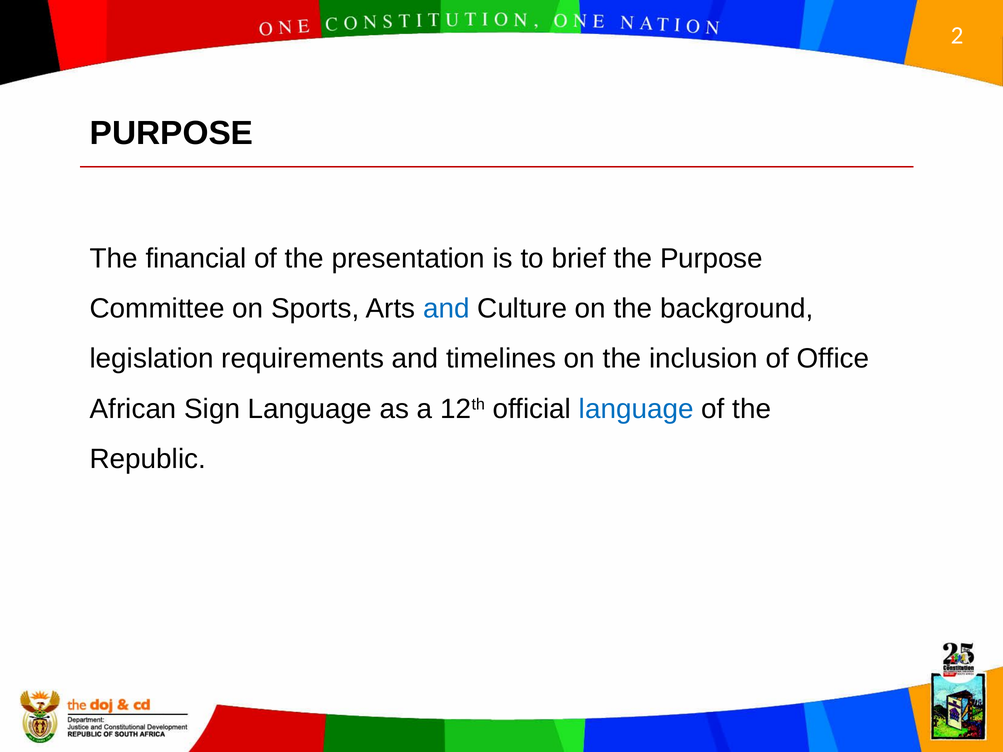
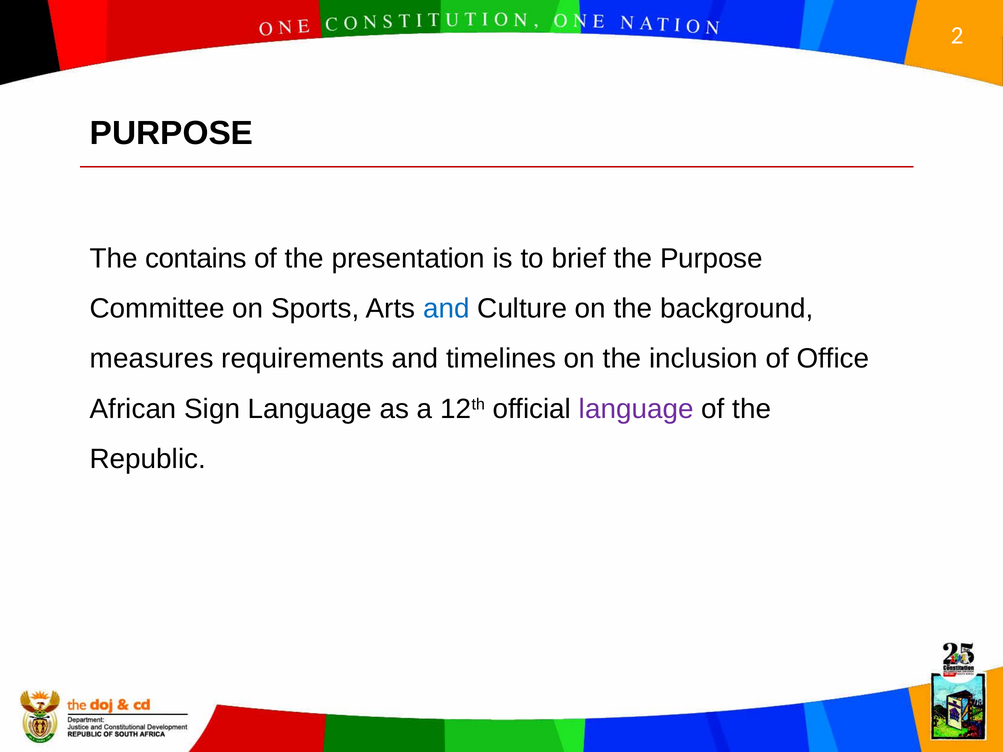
financial: financial -> contains
legislation: legislation -> measures
language at (636, 409) colour: blue -> purple
